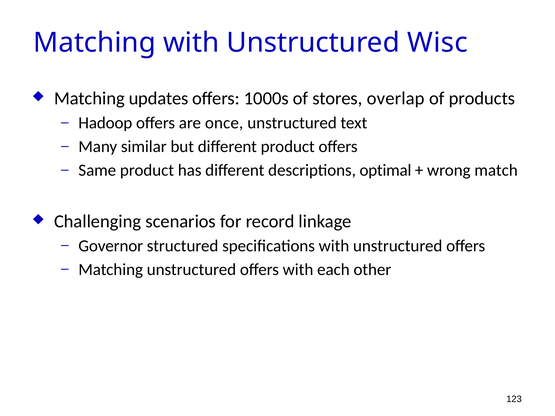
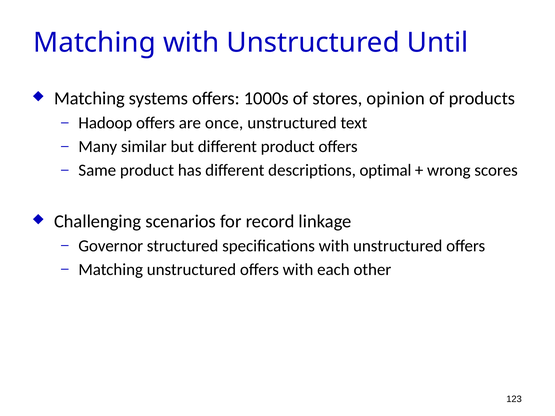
Wisc: Wisc -> Until
updates: updates -> systems
overlap: overlap -> opinion
match: match -> scores
